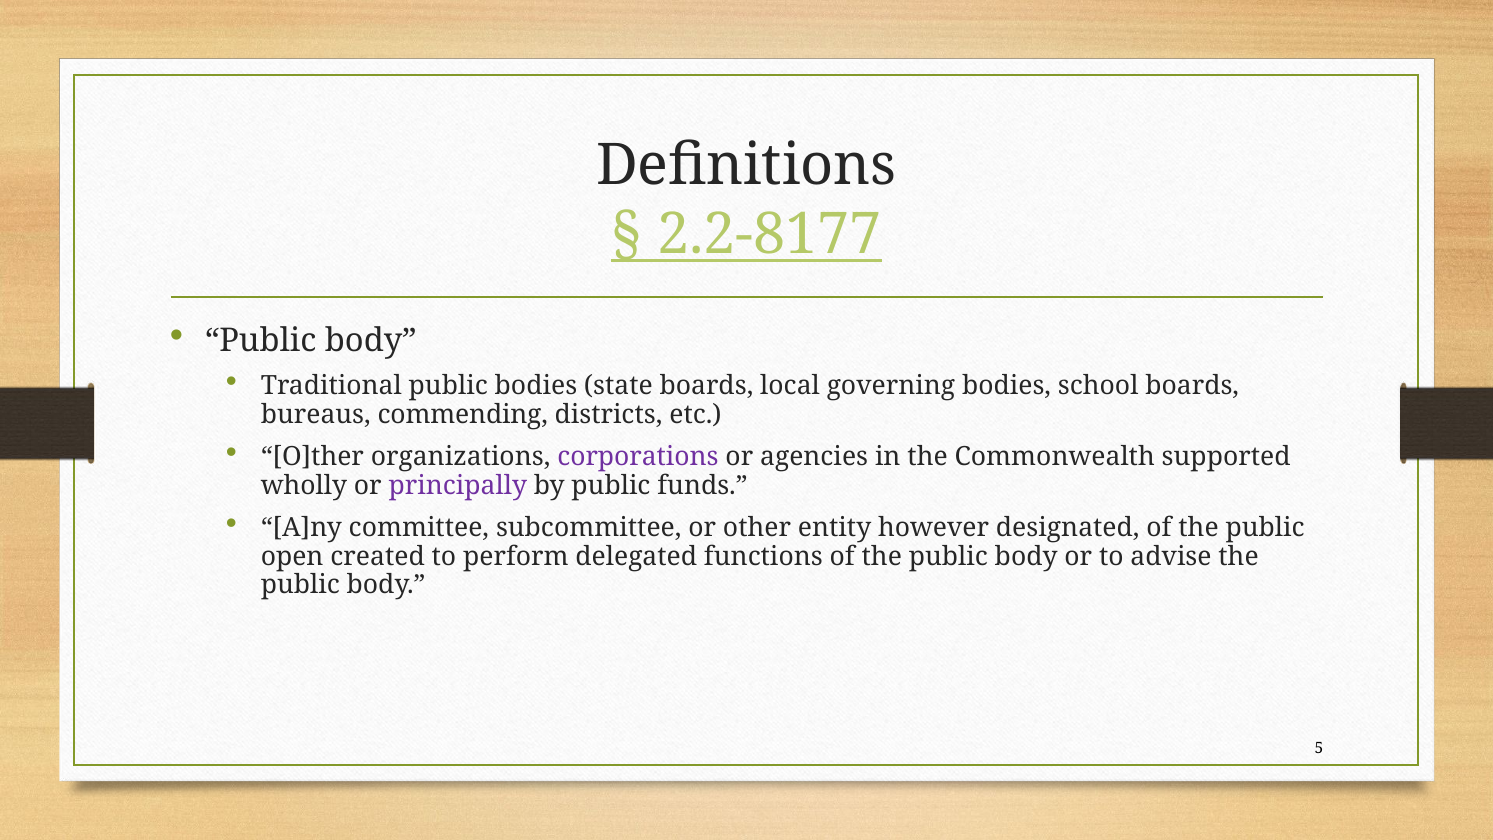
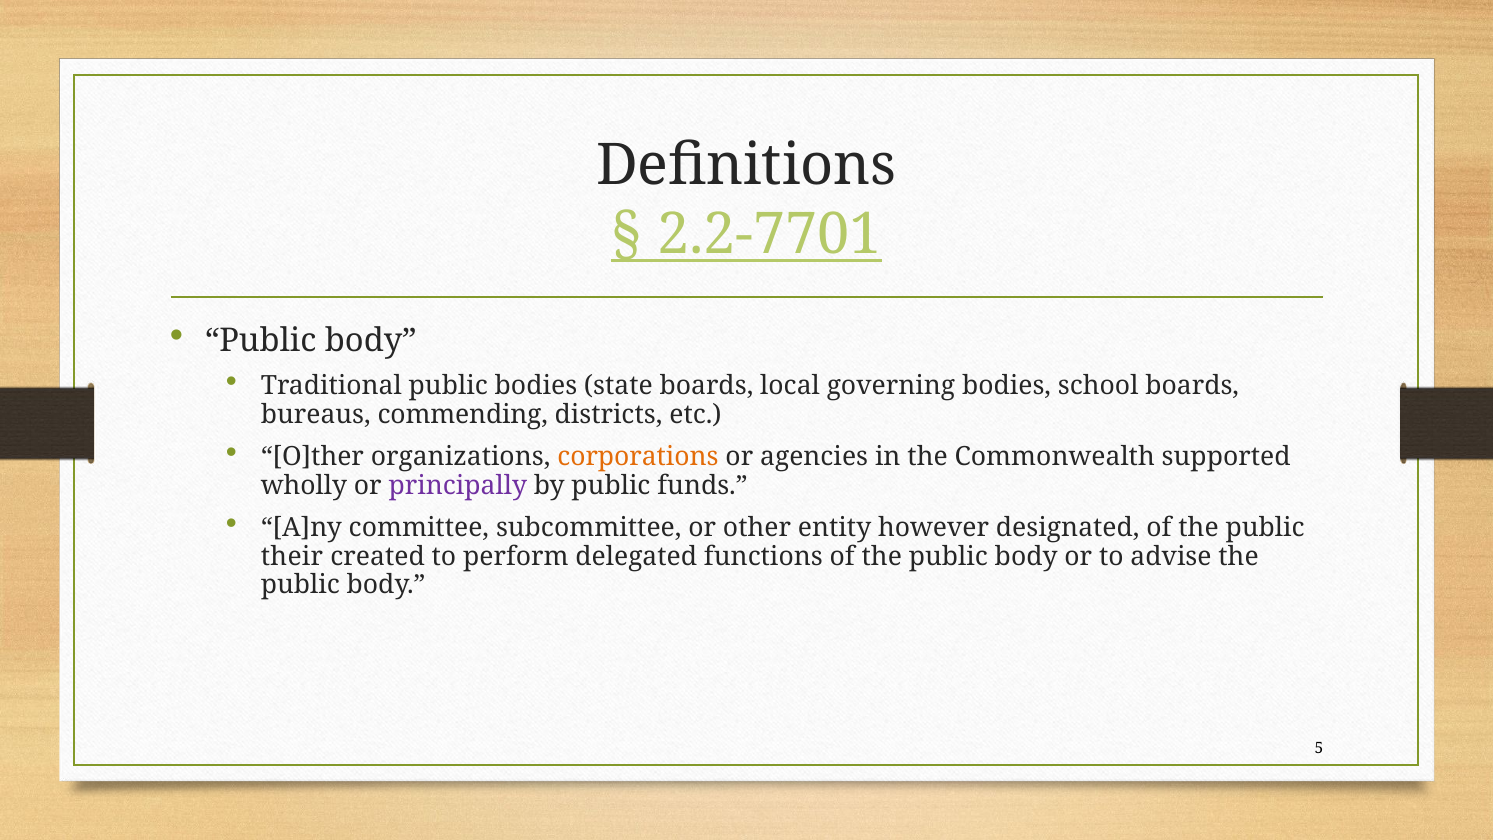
2.2-8177: 2.2-8177 -> 2.2-7701
corporations colour: purple -> orange
open: open -> their
